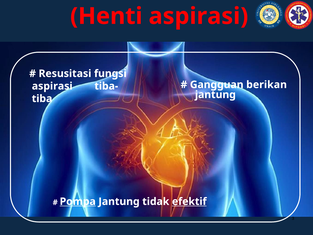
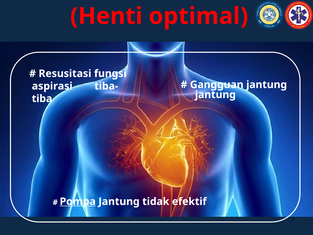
Henti aspirasi: aspirasi -> optimal
Gangguan berikan: berikan -> jantung
efektif underline: present -> none
